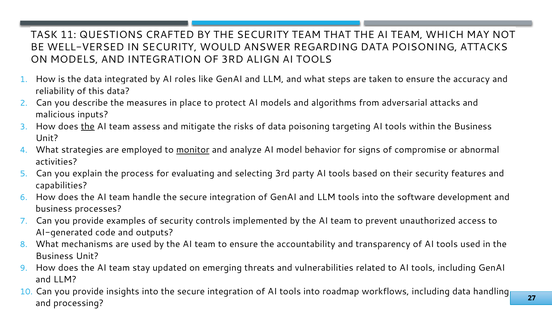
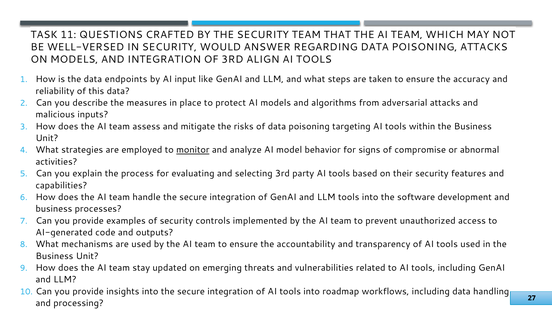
integrated: integrated -> endpoints
roles: roles -> input
the at (88, 127) underline: present -> none
